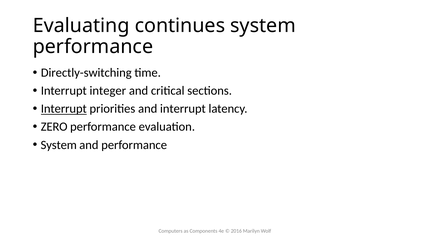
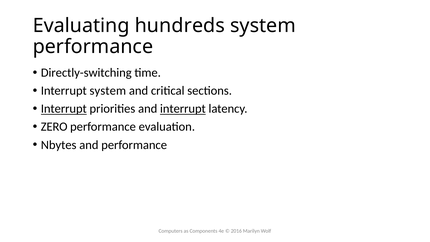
continues: continues -> hundreds
Interrupt integer: integer -> system
interrupt at (183, 109) underline: none -> present
System at (59, 145): System -> Nbytes
